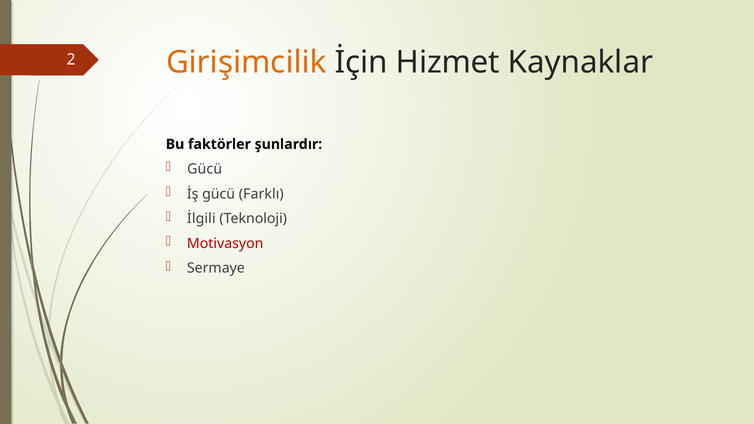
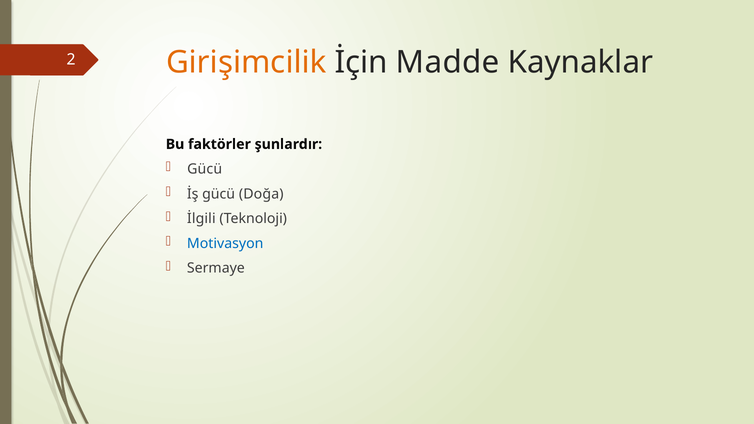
Hizmet: Hizmet -> Madde
Farklı: Farklı -> Doğa
Motivasyon colour: red -> blue
